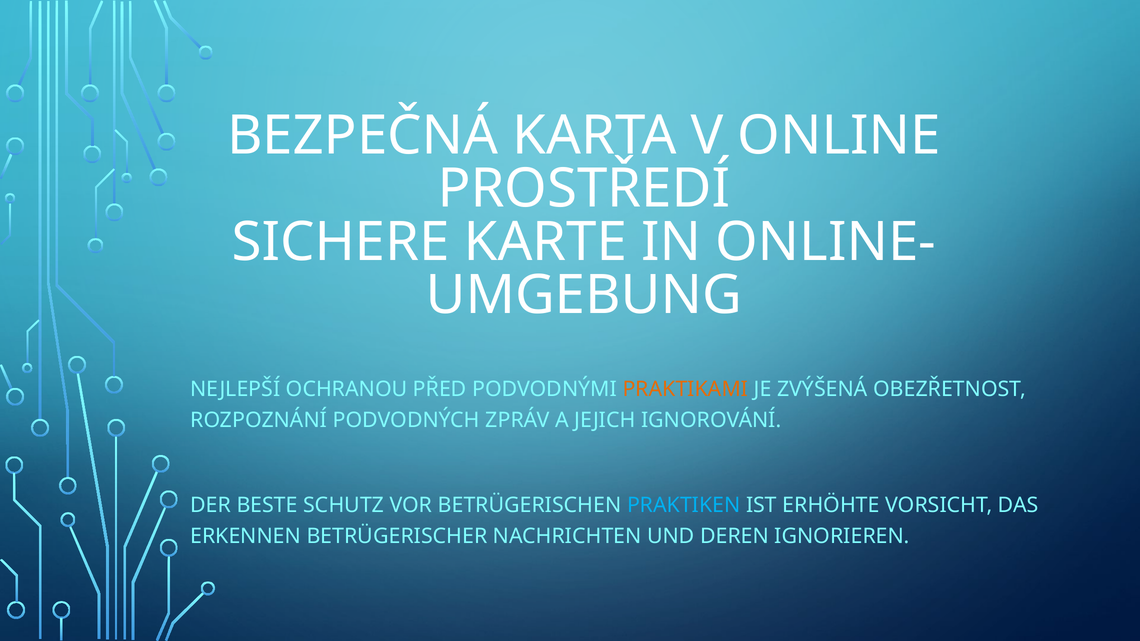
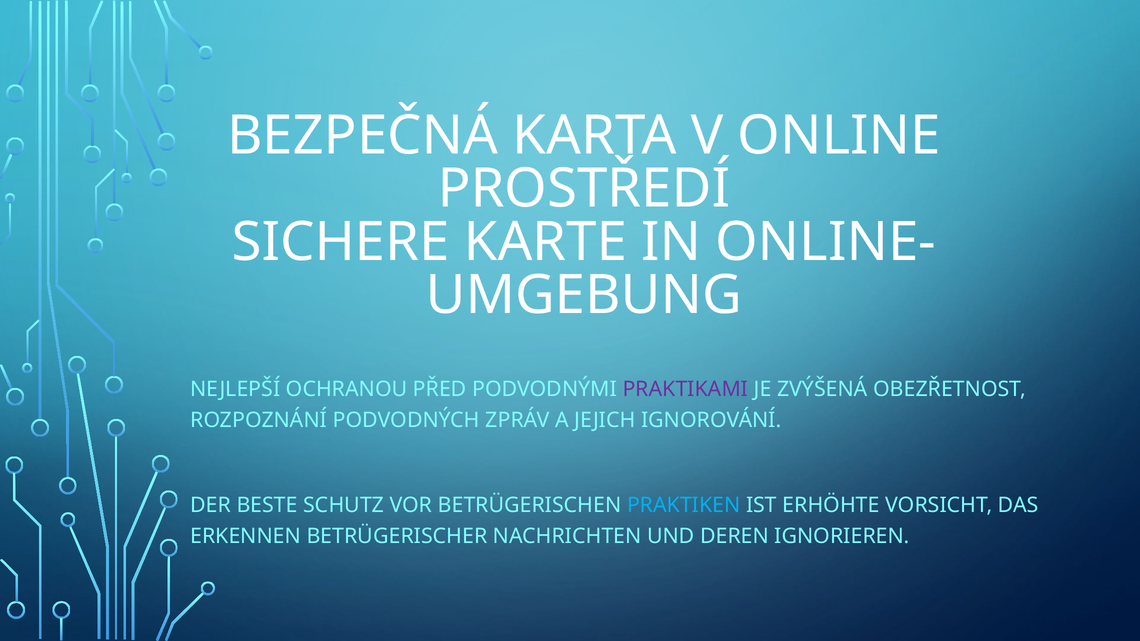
PRAKTIKAMI colour: orange -> purple
